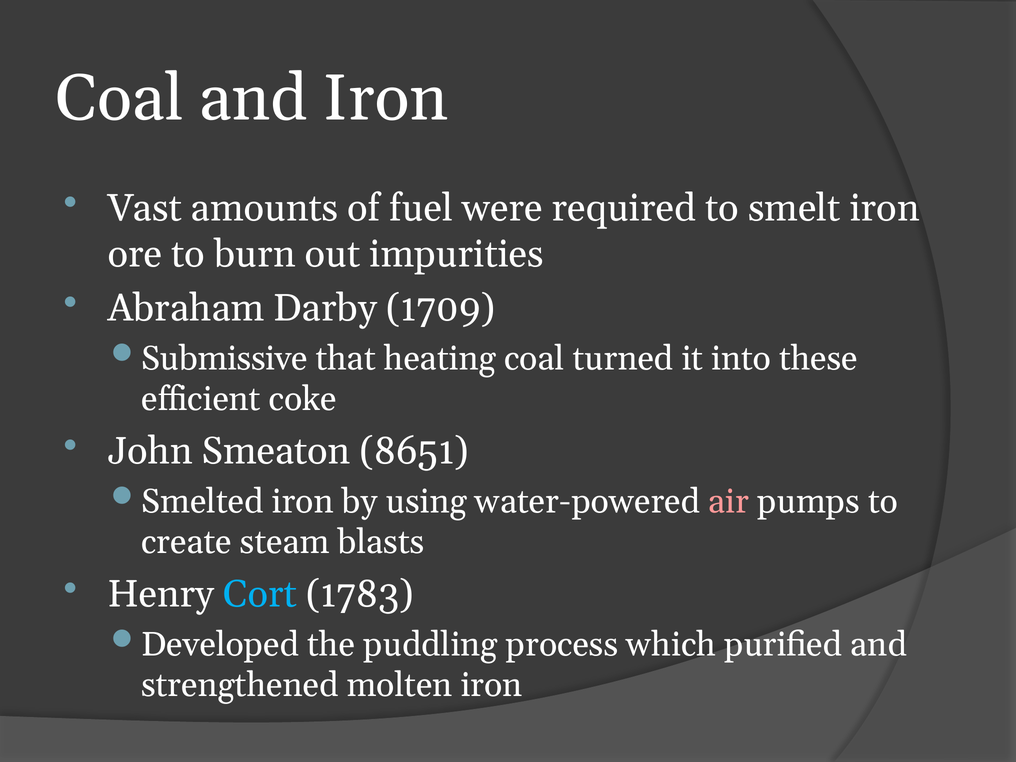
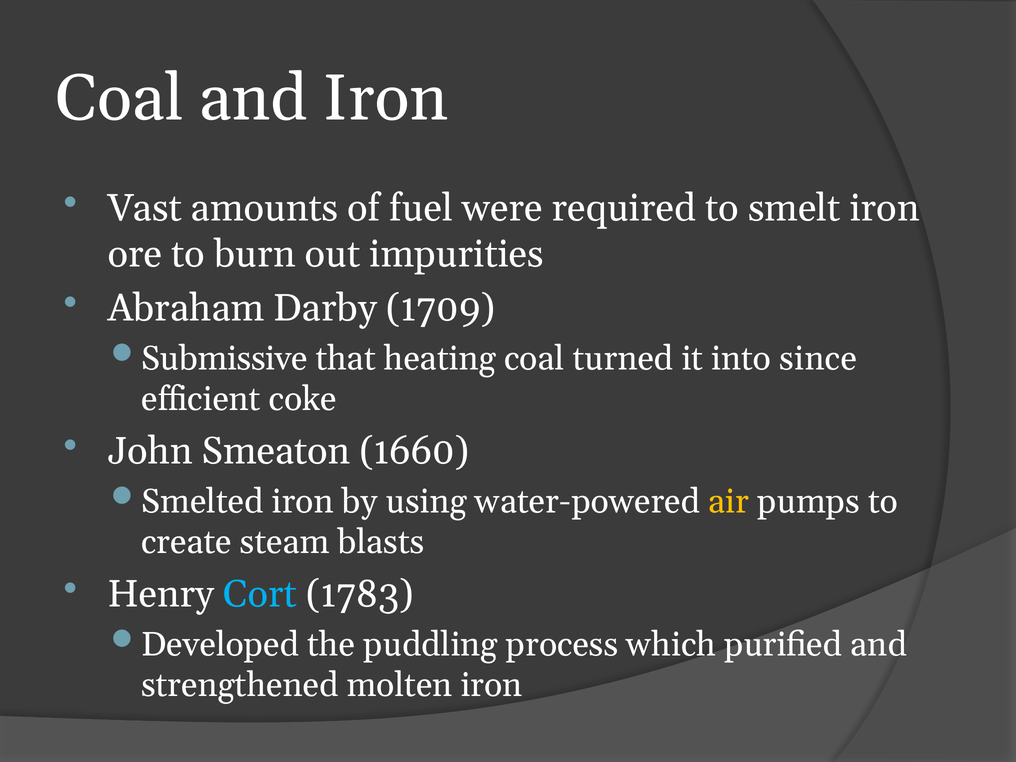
these: these -> since
8651: 8651 -> 1660
air colour: pink -> yellow
